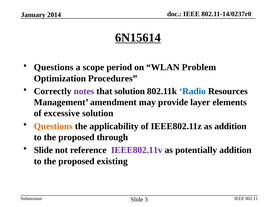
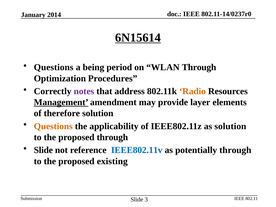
scope: scope -> being
WLAN Problem: Problem -> Through
that solution: solution -> address
Radio colour: blue -> orange
Management underline: none -> present
excessive: excessive -> therefore
as addition: addition -> solution
IEEE802.11v colour: purple -> blue
potentially addition: addition -> through
